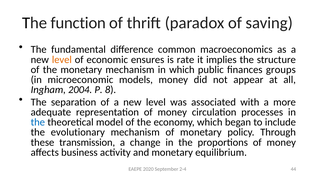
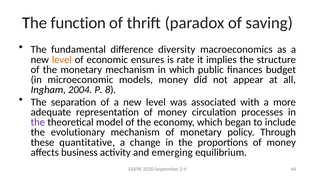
common: common -> diversity
groups: groups -> budget
the at (38, 122) colour: blue -> purple
transmission: transmission -> quantitative
and monetary: monetary -> emerging
